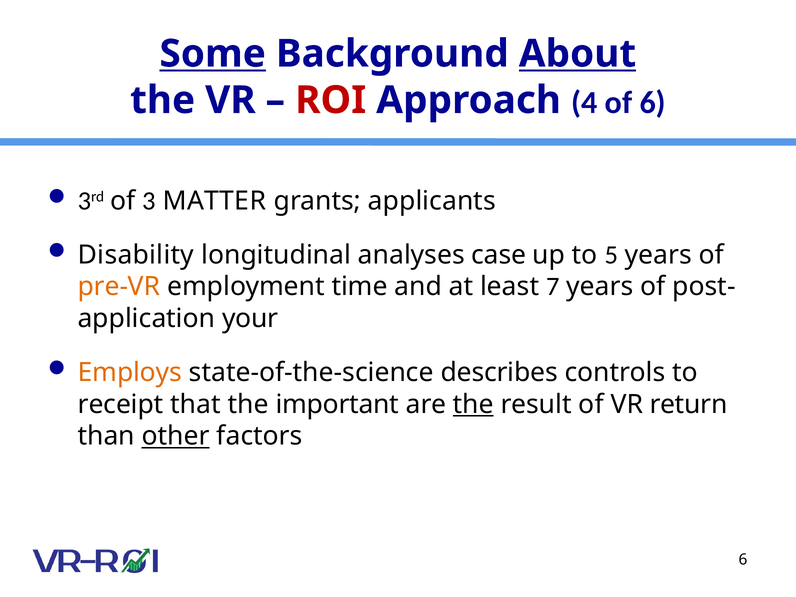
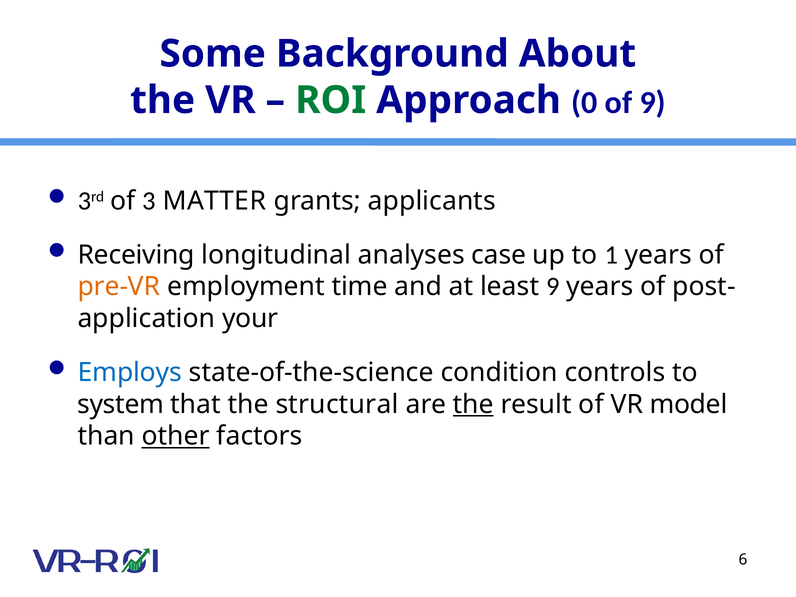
Some underline: present -> none
About underline: present -> none
ROI colour: red -> green
4: 4 -> 0
of 6: 6 -> 9
Disability: Disability -> Receiving
5: 5 -> 1
least 7: 7 -> 9
Employs colour: orange -> blue
describes: describes -> condition
receipt: receipt -> system
important: important -> structural
return: return -> model
